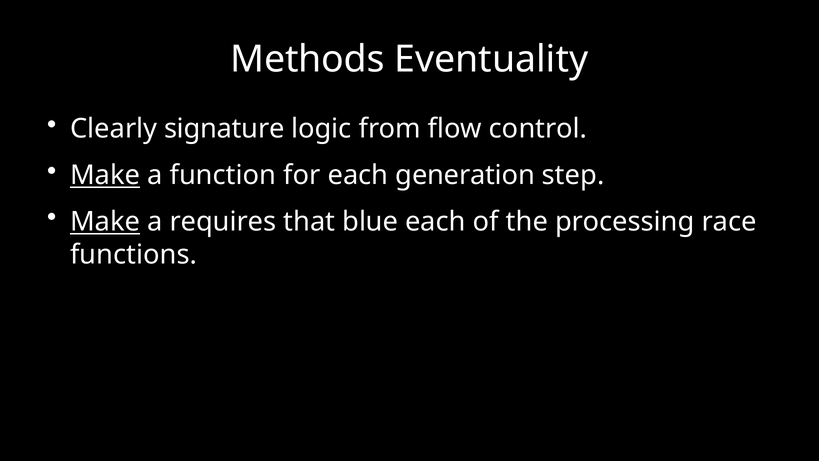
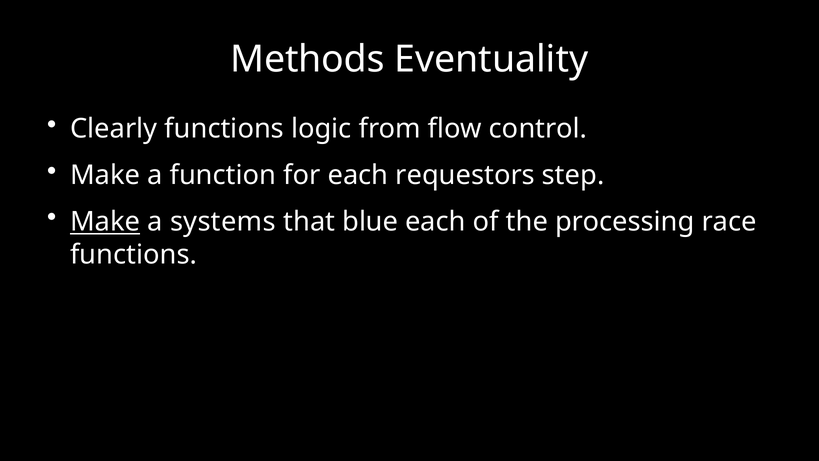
Clearly signature: signature -> functions
Make at (105, 175) underline: present -> none
generation: generation -> requestors
requires: requires -> systems
